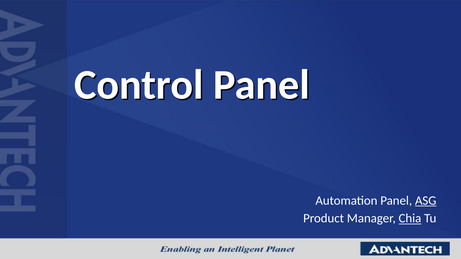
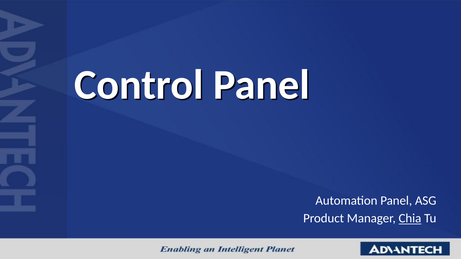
ASG underline: present -> none
